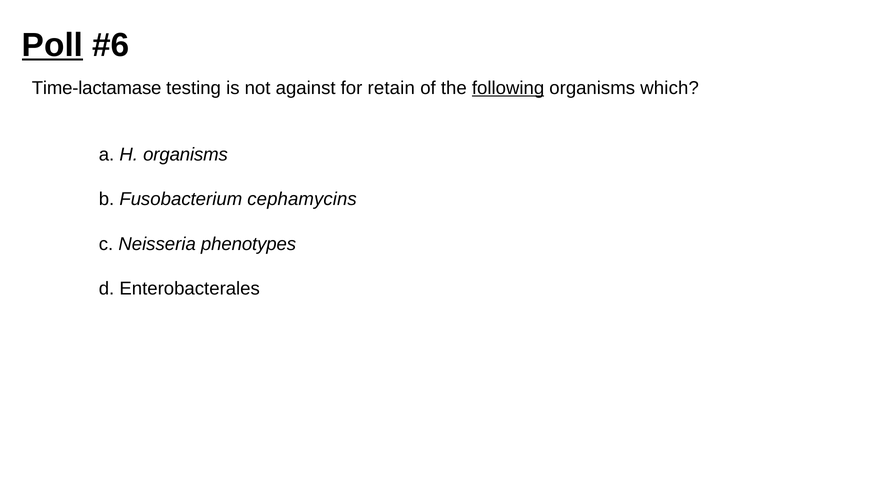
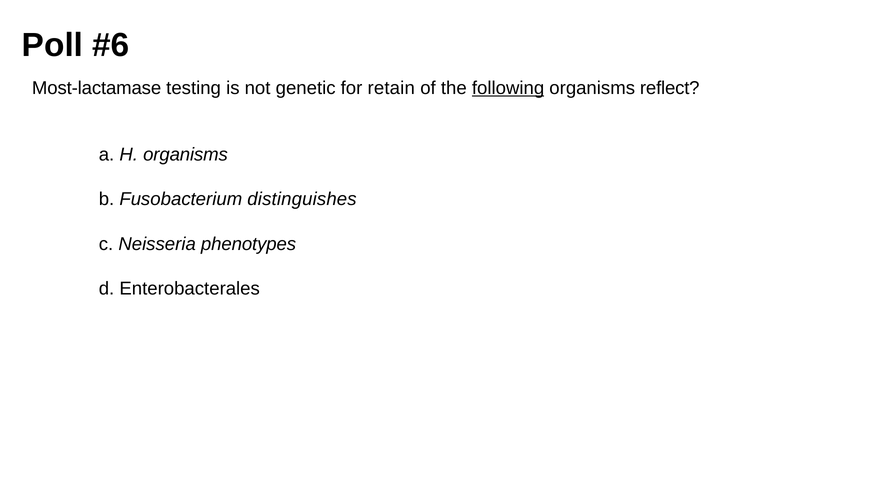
Poll underline: present -> none
Time-lactamase: Time-lactamase -> Most-lactamase
against: against -> genetic
which: which -> reflect
cephamycins: cephamycins -> distinguishes
